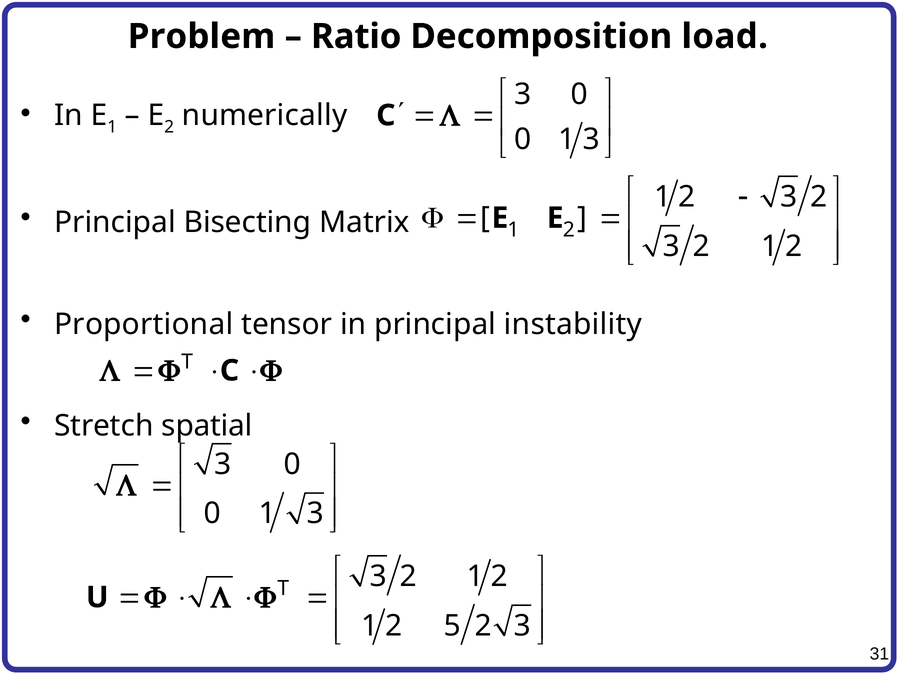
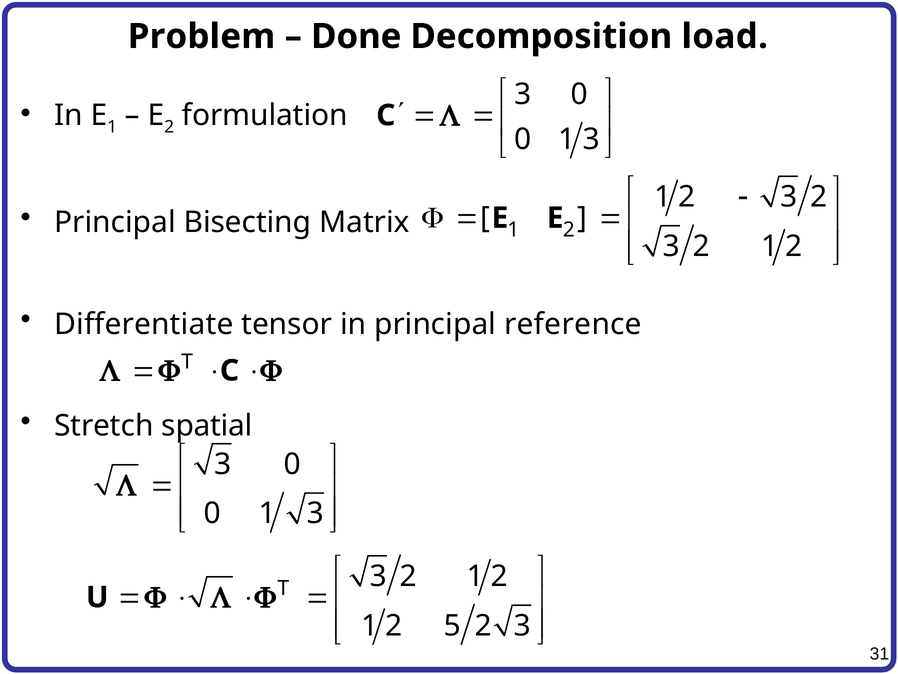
Ratio: Ratio -> Done
numerically: numerically -> formulation
Proportional: Proportional -> Differentiate
instability: instability -> reference
